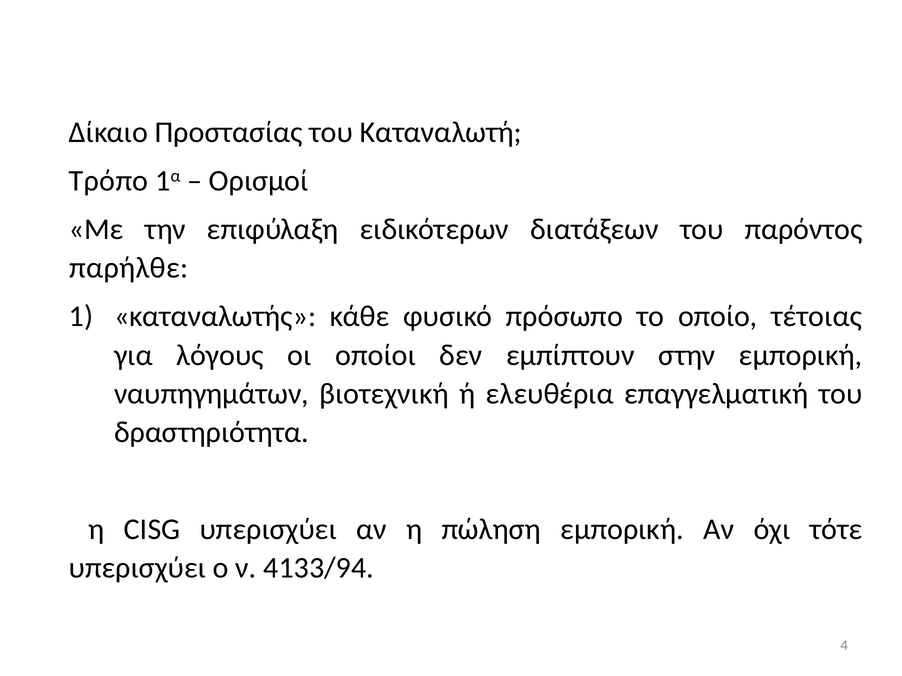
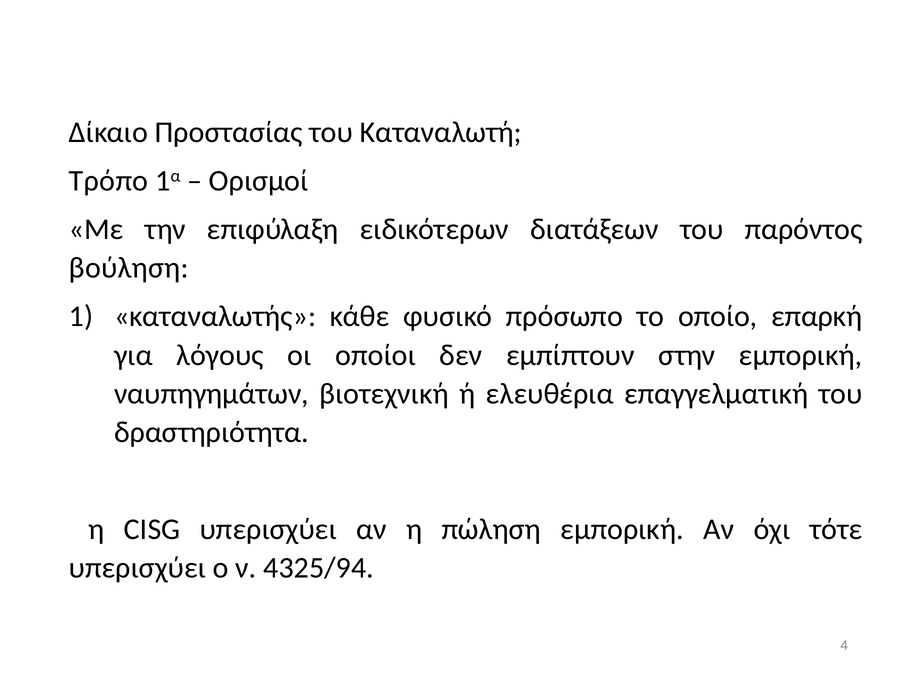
παρήλθε: παρήλθε -> βούληση
τέτοιας: τέτοιας -> επαρκή
4133/94: 4133/94 -> 4325/94
